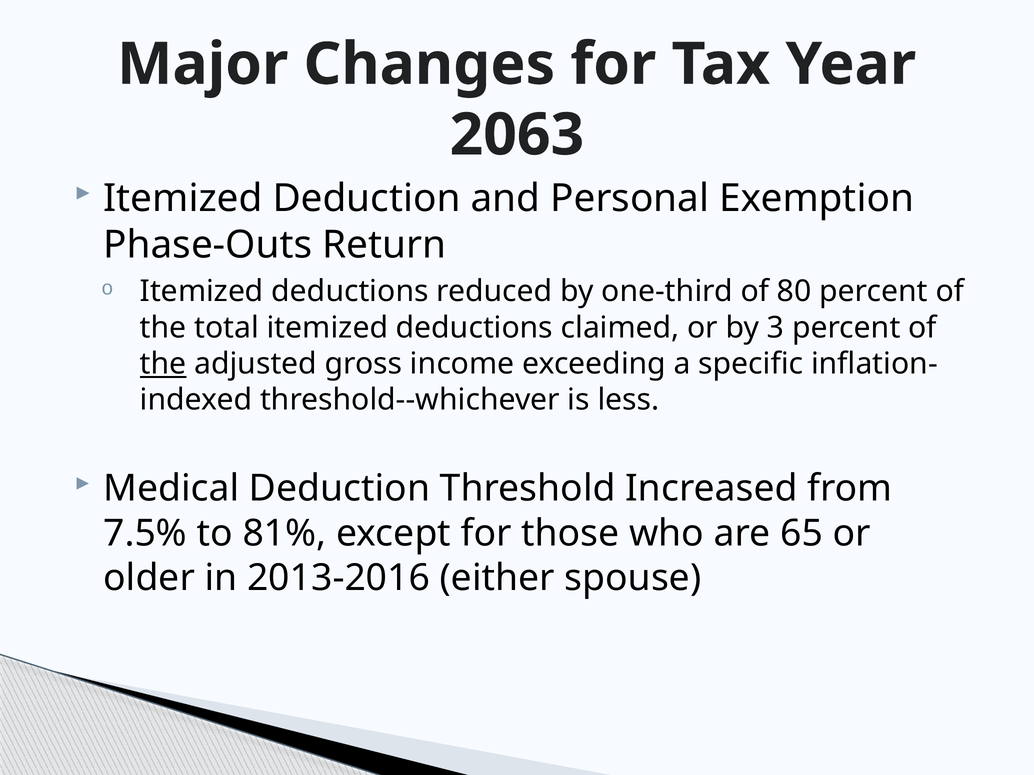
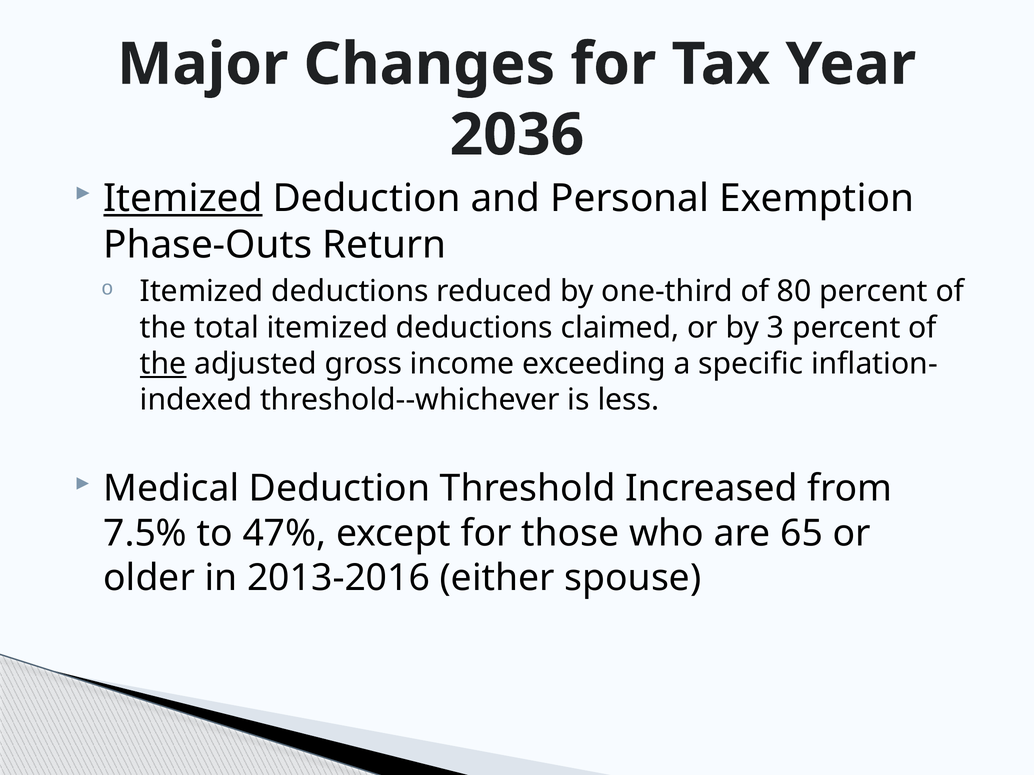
2063: 2063 -> 2036
Itemized at (183, 199) underline: none -> present
81%: 81% -> 47%
